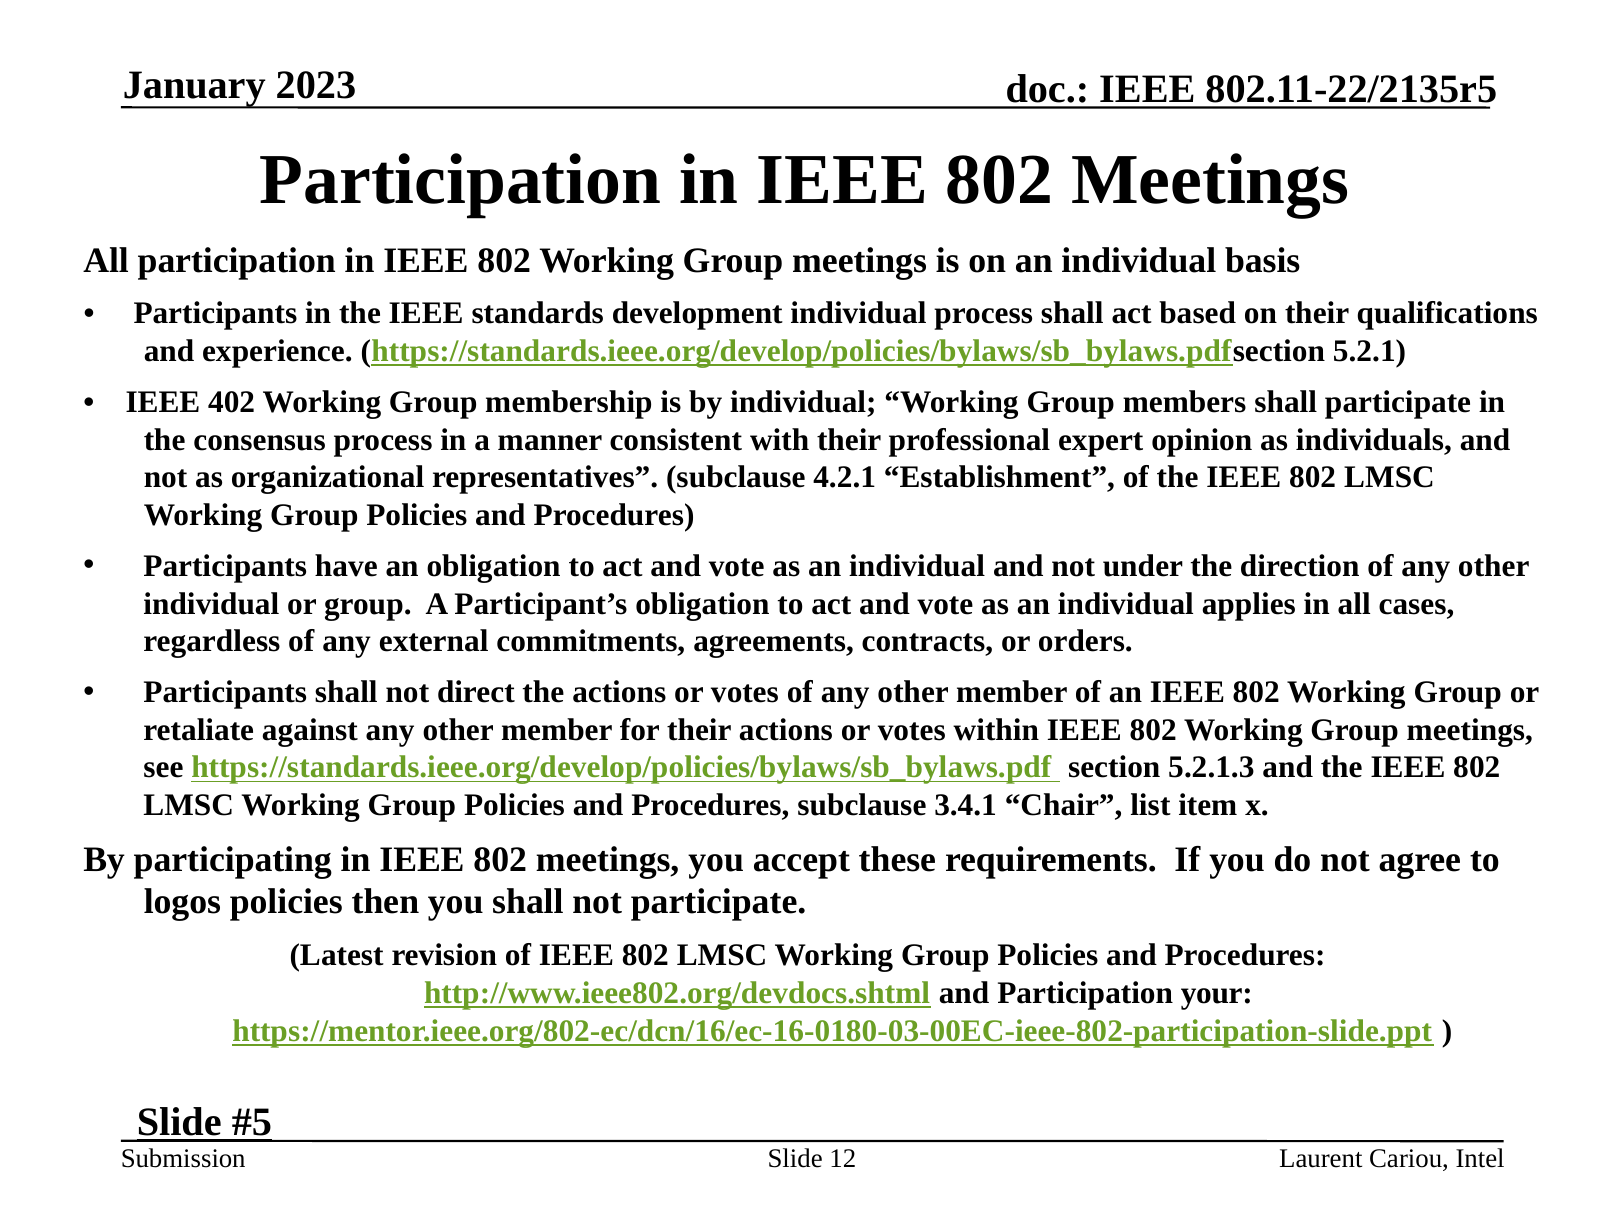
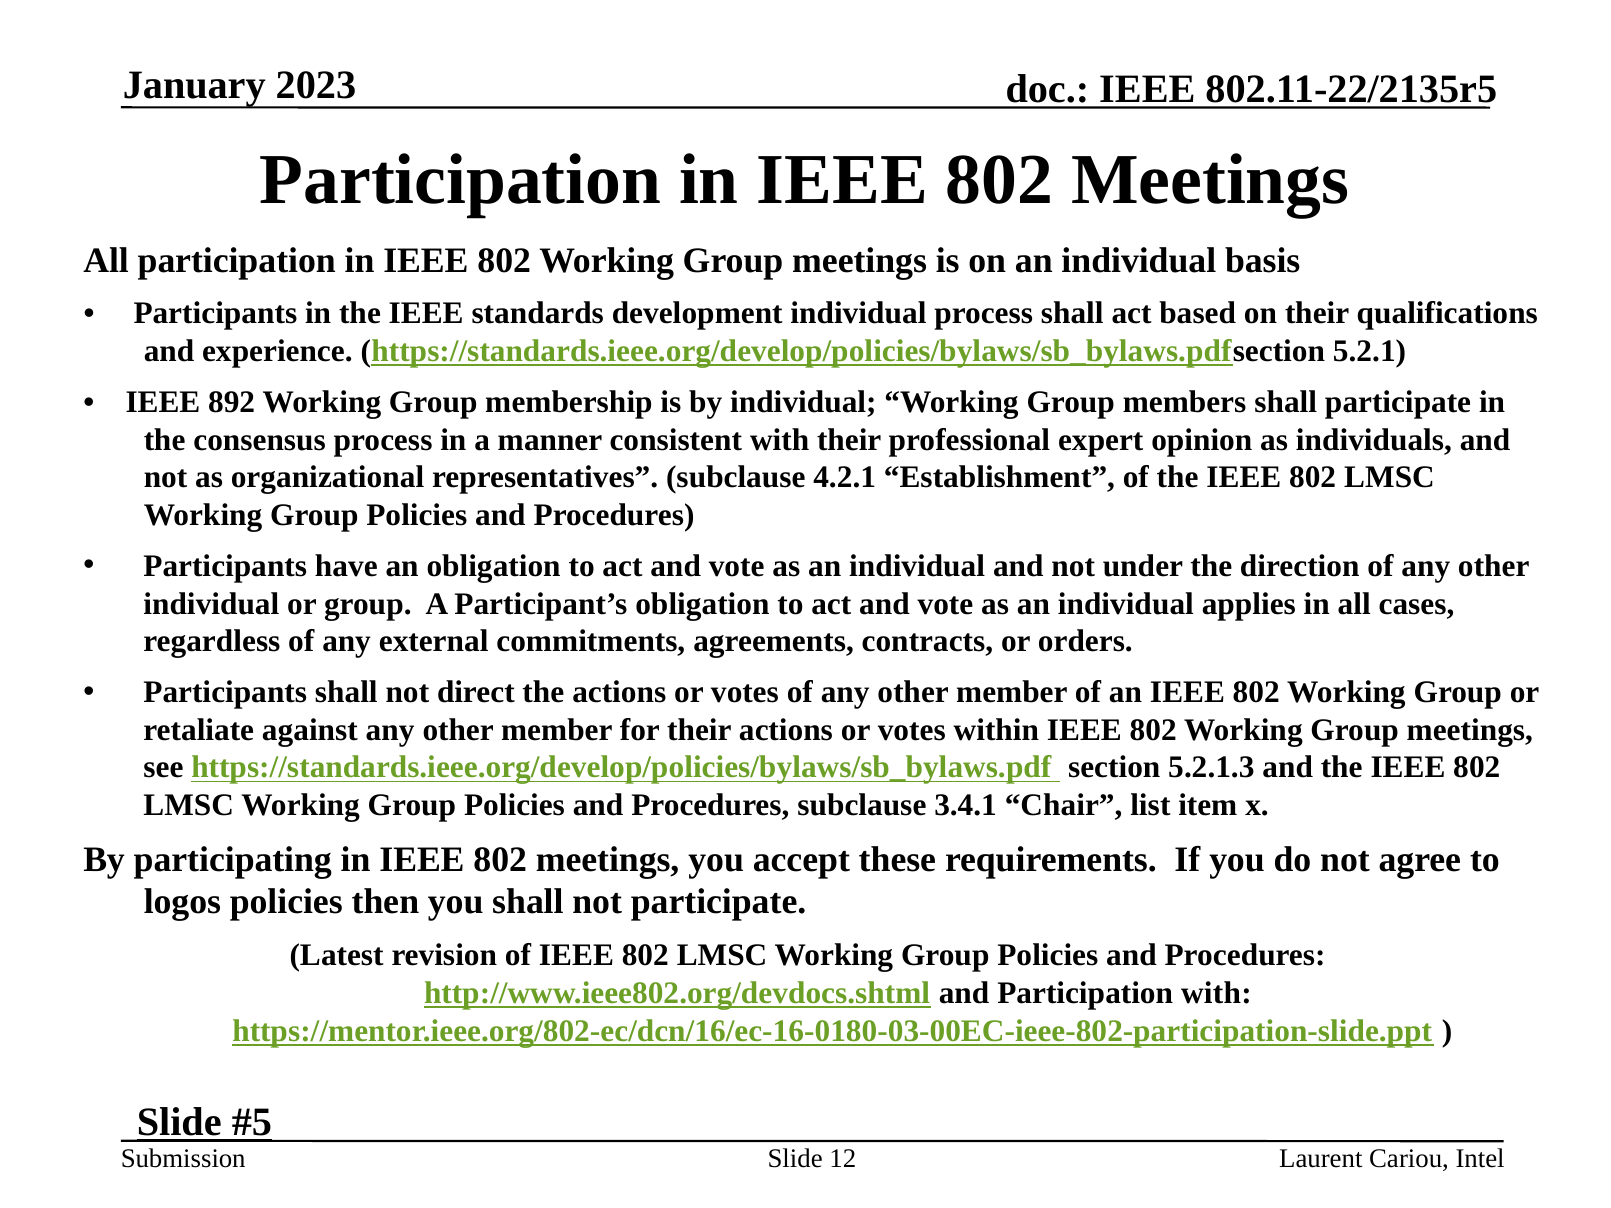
402: 402 -> 892
Participation your: your -> with
